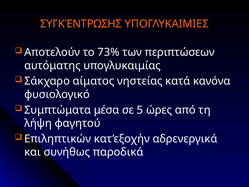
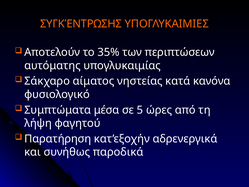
73%: 73% -> 35%
Επιληπτικών: Επιληπτικών -> Παρατήρηση
